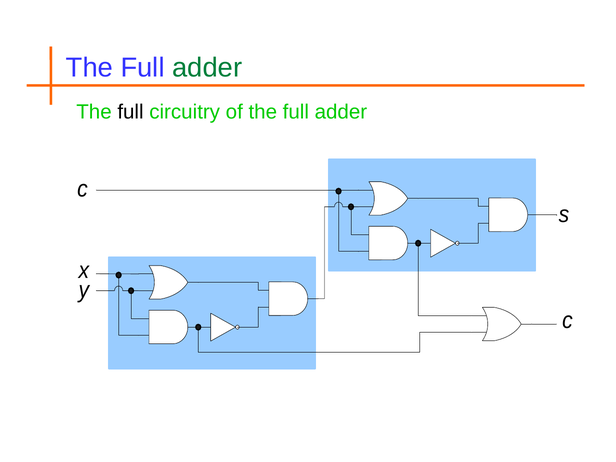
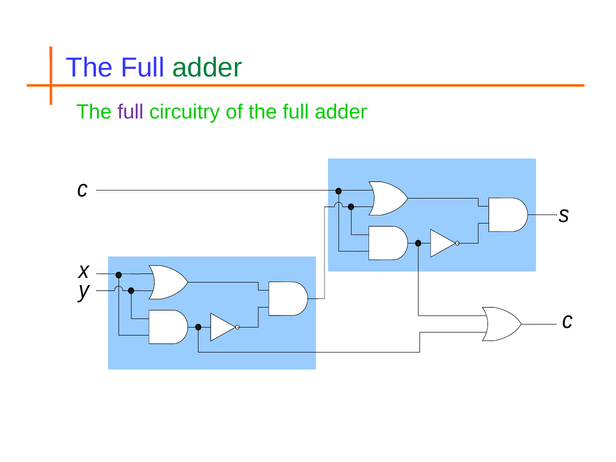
full at (131, 112) colour: black -> purple
